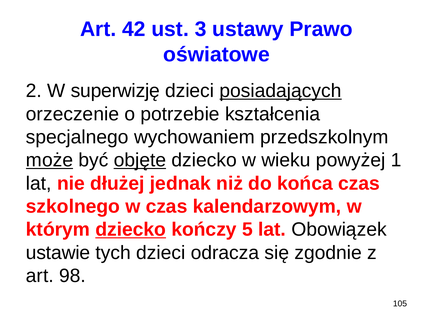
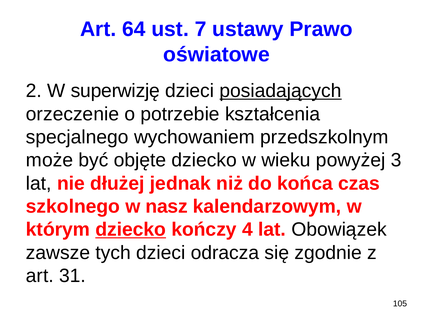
42: 42 -> 64
3: 3 -> 7
może underline: present -> none
objęte underline: present -> none
1: 1 -> 3
w czas: czas -> nasz
5: 5 -> 4
ustawie: ustawie -> zawsze
98: 98 -> 31
